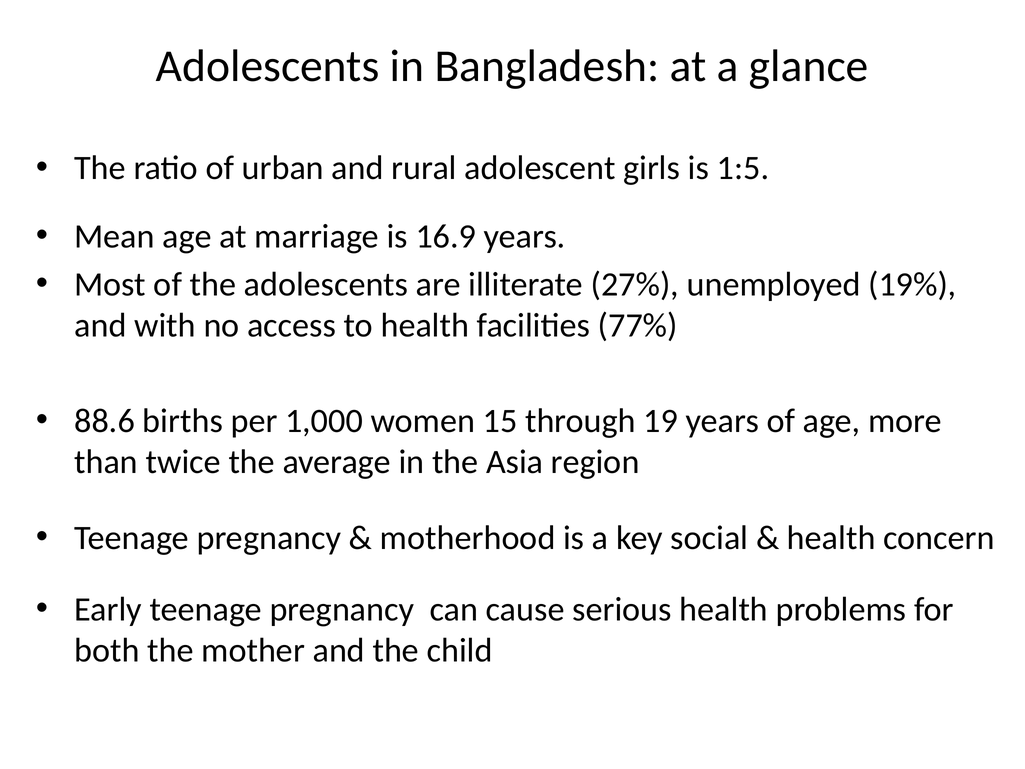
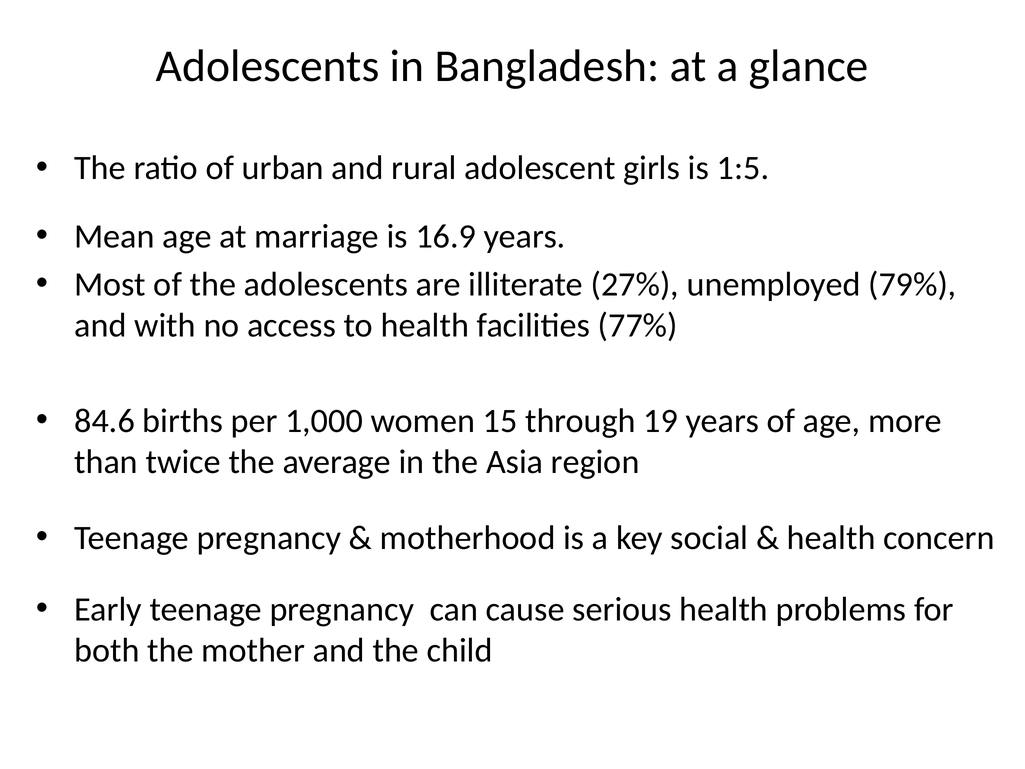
19%: 19% -> 79%
88.6: 88.6 -> 84.6
